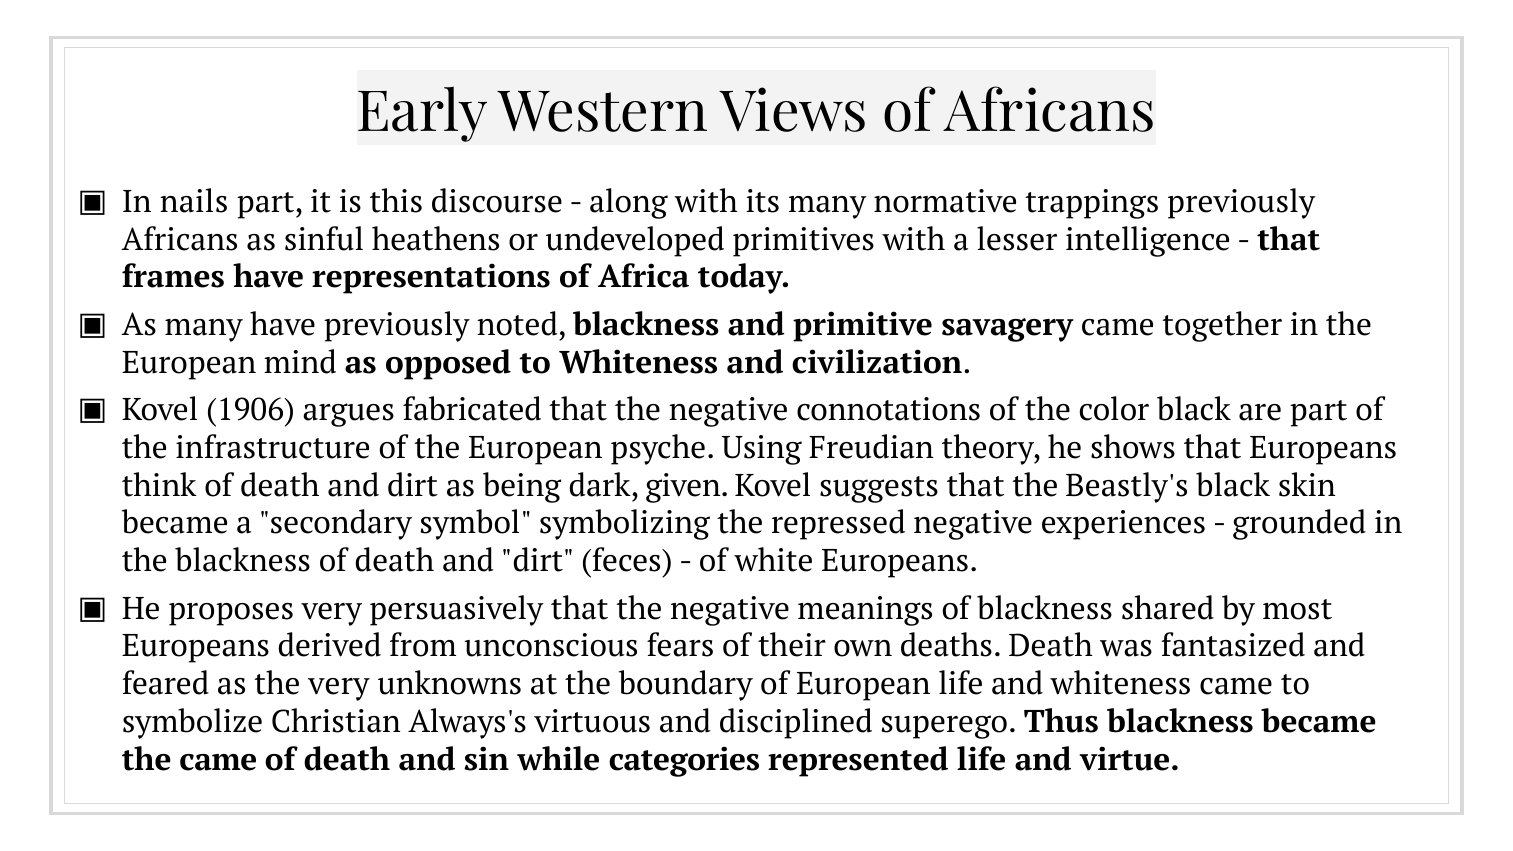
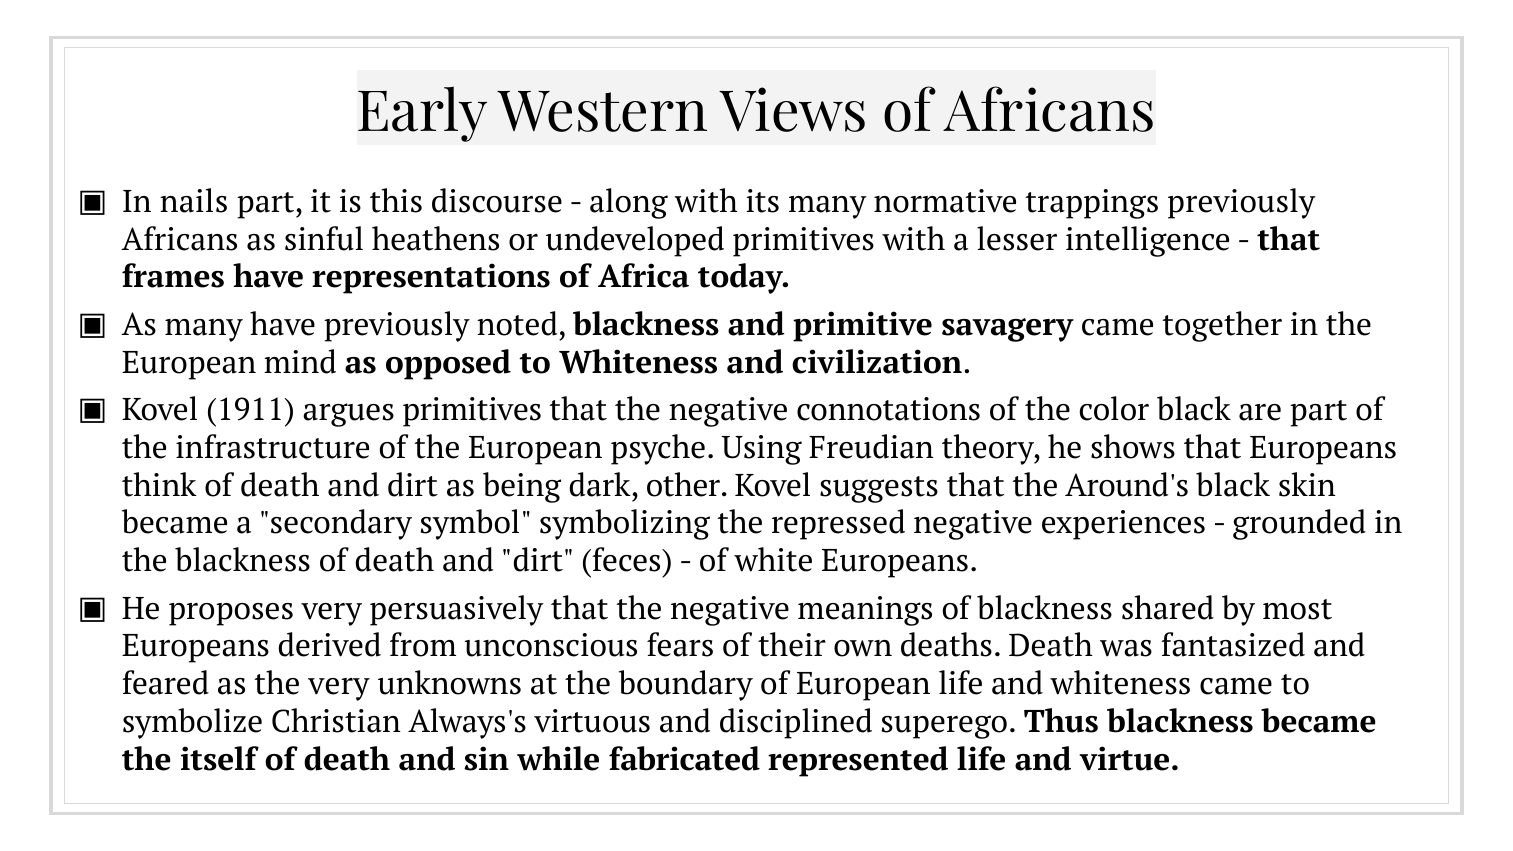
1906: 1906 -> 1911
argues fabricated: fabricated -> primitives
given: given -> other
Beastly's: Beastly's -> Around's
the came: came -> itself
categories: categories -> fabricated
